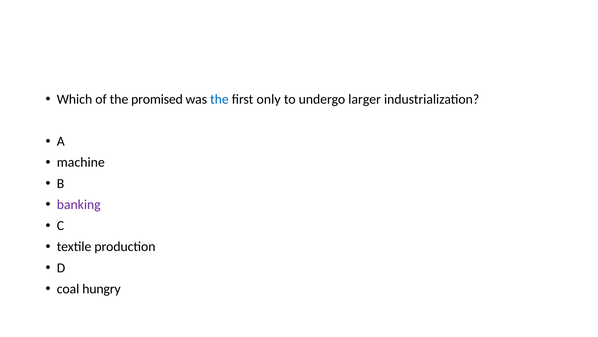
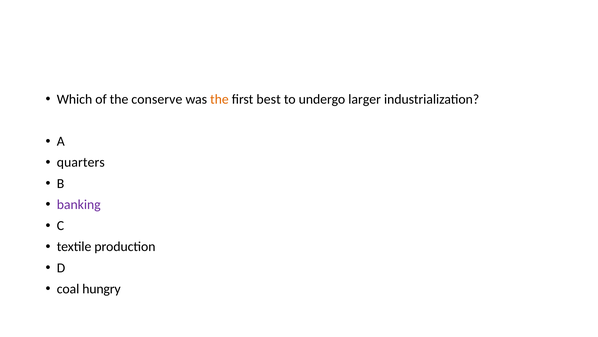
promised: promised -> conserve
the at (219, 99) colour: blue -> orange
only: only -> best
machine: machine -> quarters
